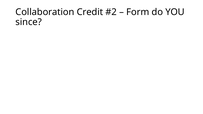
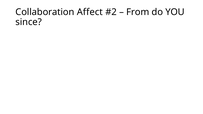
Credit: Credit -> Affect
Form: Form -> From
